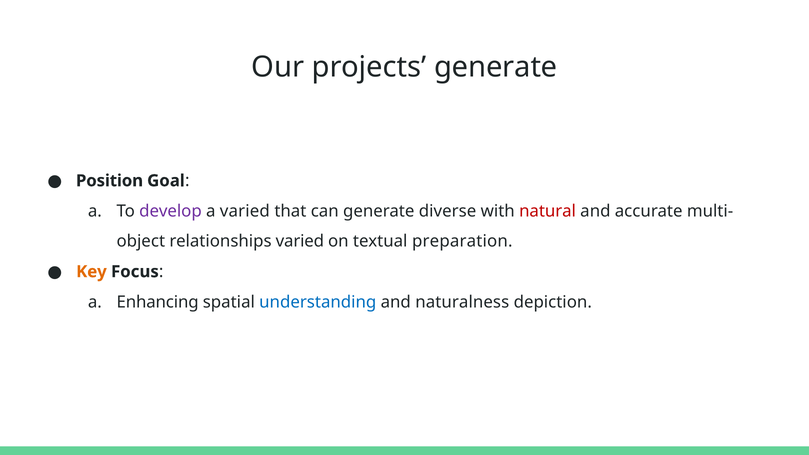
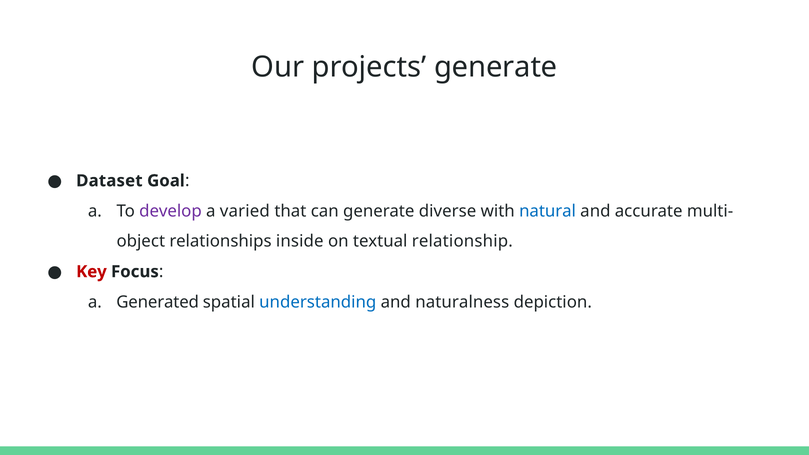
Position: Position -> Dataset
natural colour: red -> blue
relationships varied: varied -> inside
preparation: preparation -> relationship
Key colour: orange -> red
Enhancing: Enhancing -> Generated
